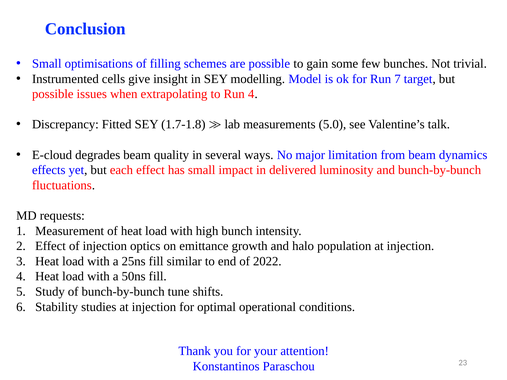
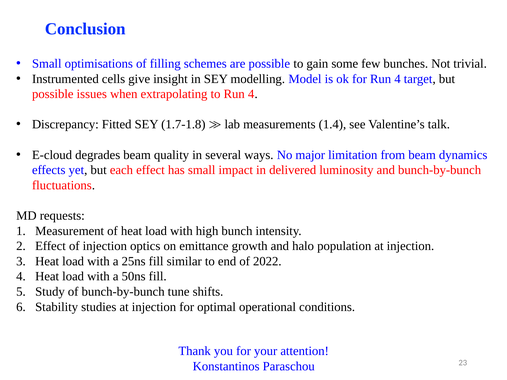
for Run 7: 7 -> 4
5.0: 5.0 -> 1.4
